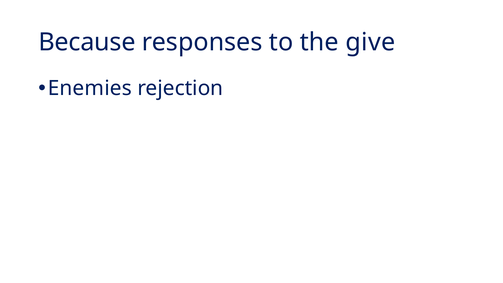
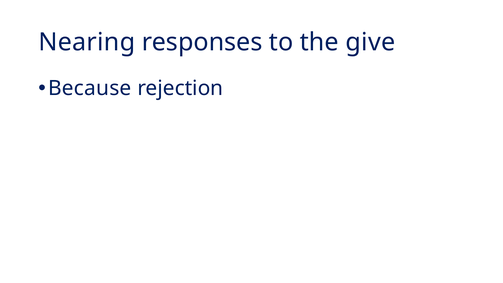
Because: Because -> Nearing
Enemies: Enemies -> Because
